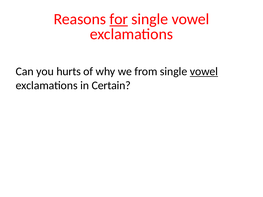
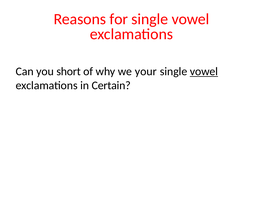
for underline: present -> none
hurts: hurts -> short
from: from -> your
